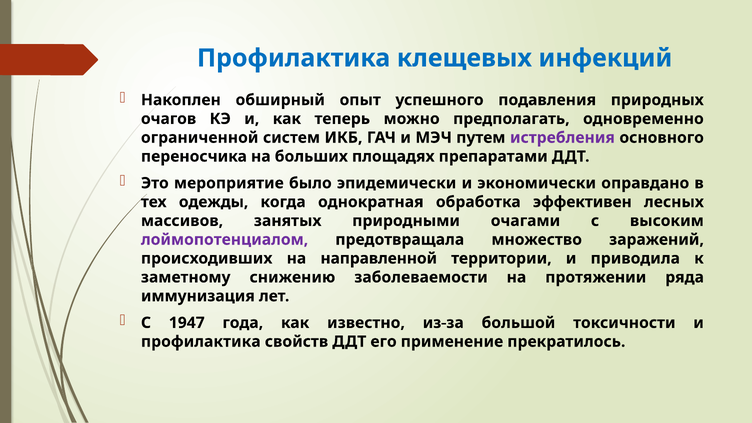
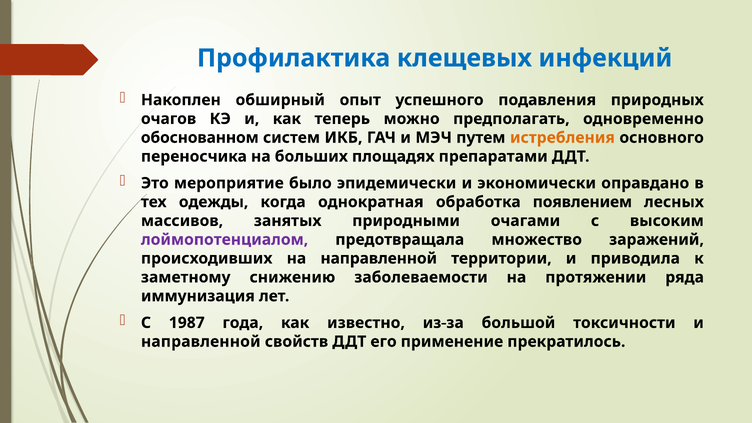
ограниченной: ограниченной -> обоснованном
истребления colour: purple -> orange
эффективен: эффективен -> появлением
1947: 1947 -> 1987
профилактика at (201, 342): профилактика -> направленной
